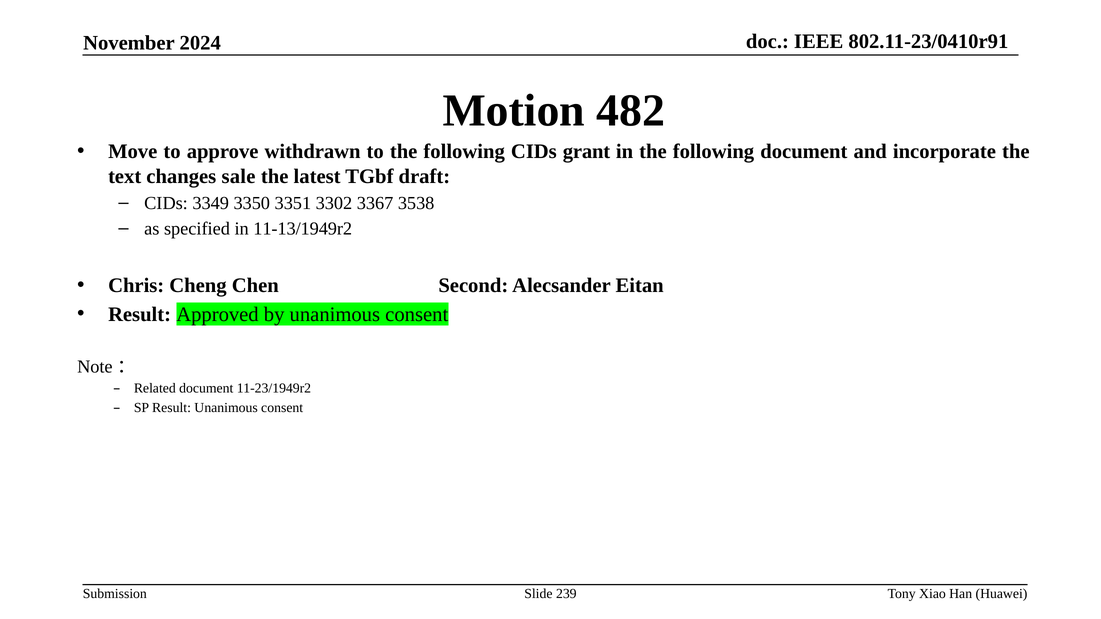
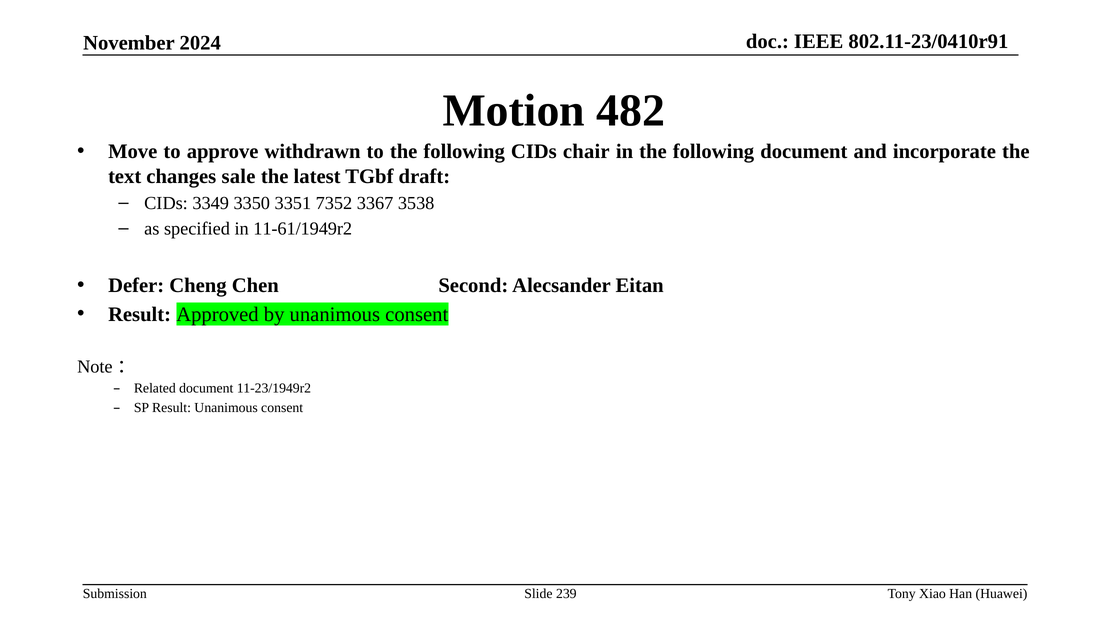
grant: grant -> chair
3302: 3302 -> 7352
11-13/1949r2: 11-13/1949r2 -> 11-61/1949r2
Chris: Chris -> Defer
